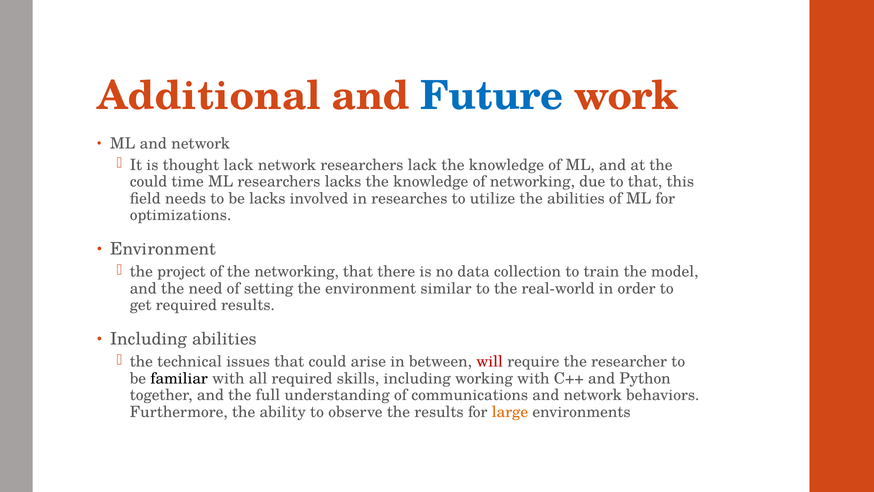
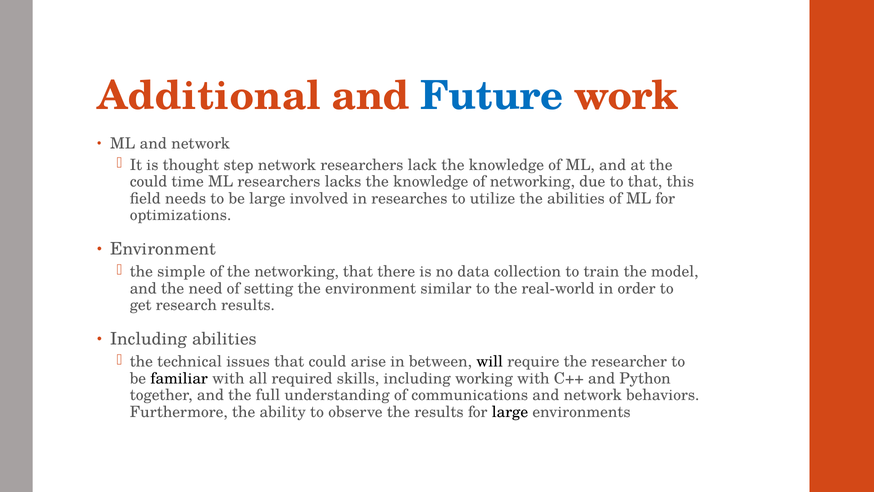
thought lack: lack -> step
be lacks: lacks -> large
project: project -> simple
get required: required -> research
will colour: red -> black
large at (510, 412) colour: orange -> black
